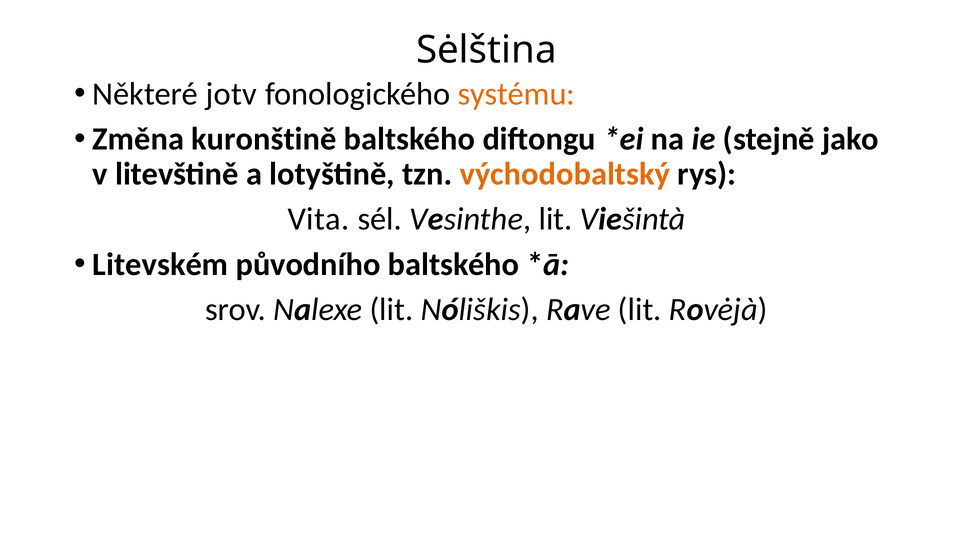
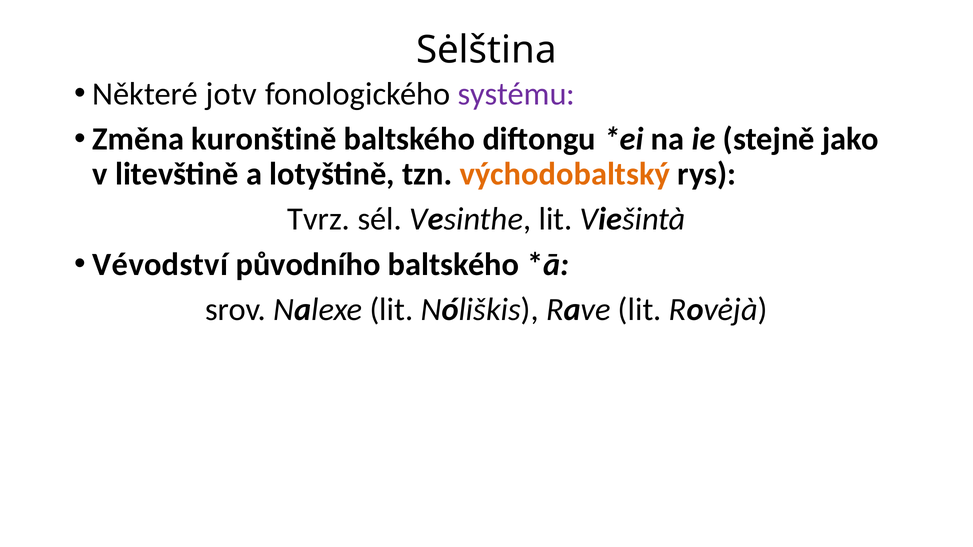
systému colour: orange -> purple
Vita: Vita -> Tvrz
Litevském: Litevském -> Vévodství
